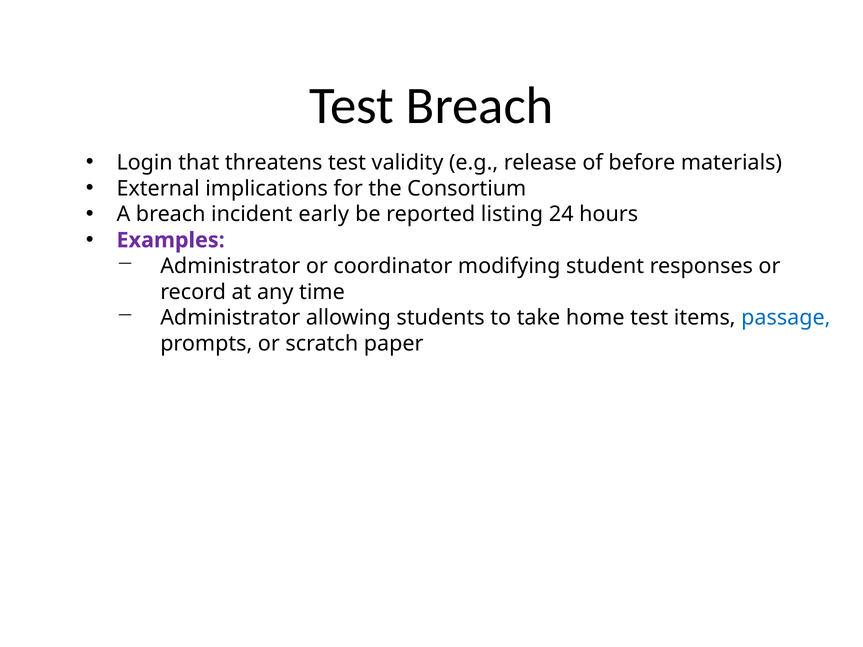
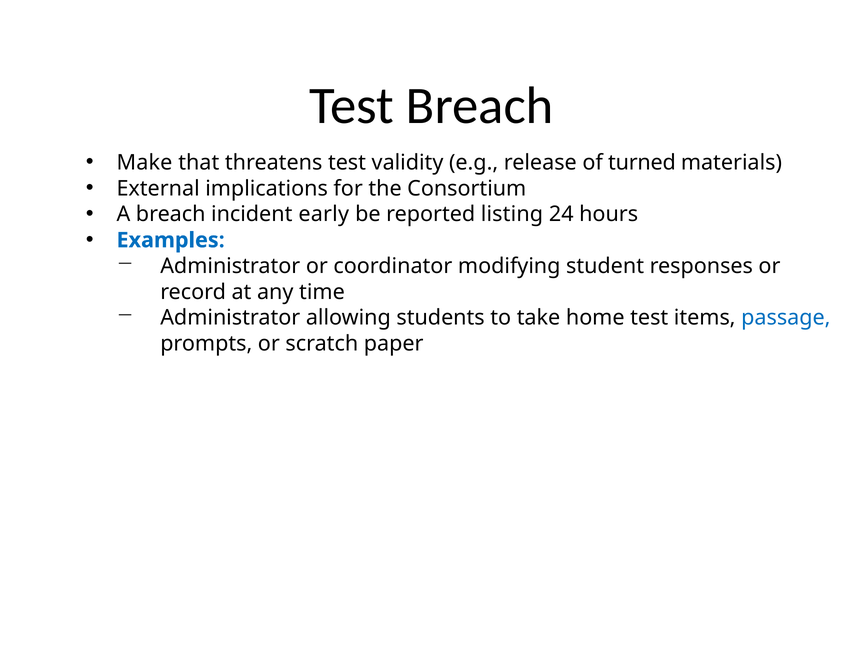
Login: Login -> Make
before: before -> turned
Examples colour: purple -> blue
